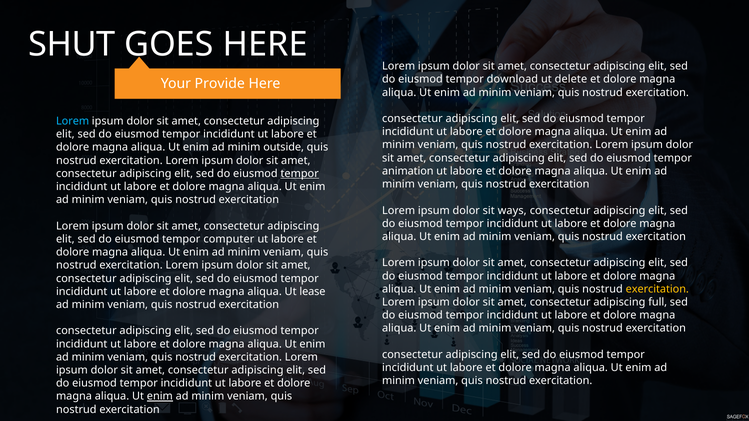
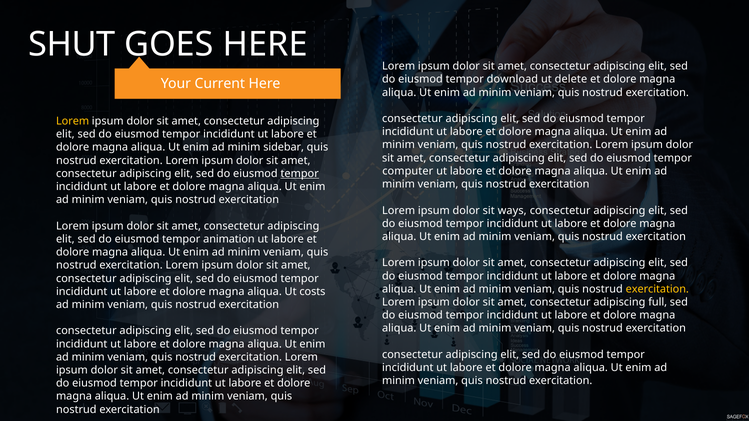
Provide: Provide -> Current
Lorem at (73, 121) colour: light blue -> yellow
outside: outside -> sidebar
animation: animation -> computer
computer: computer -> animation
lease: lease -> costs
enim at (160, 397) underline: present -> none
